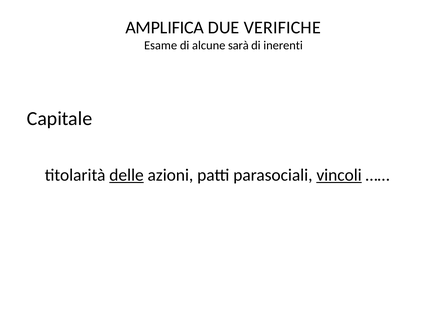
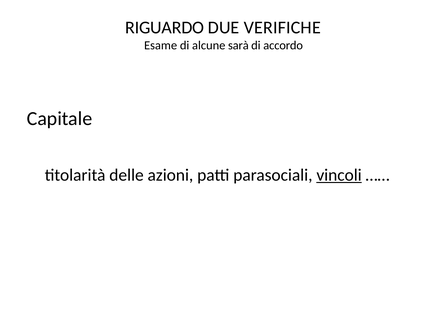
AMPLIFICA: AMPLIFICA -> RIGUARDO
inerenti: inerenti -> accordo
delle underline: present -> none
